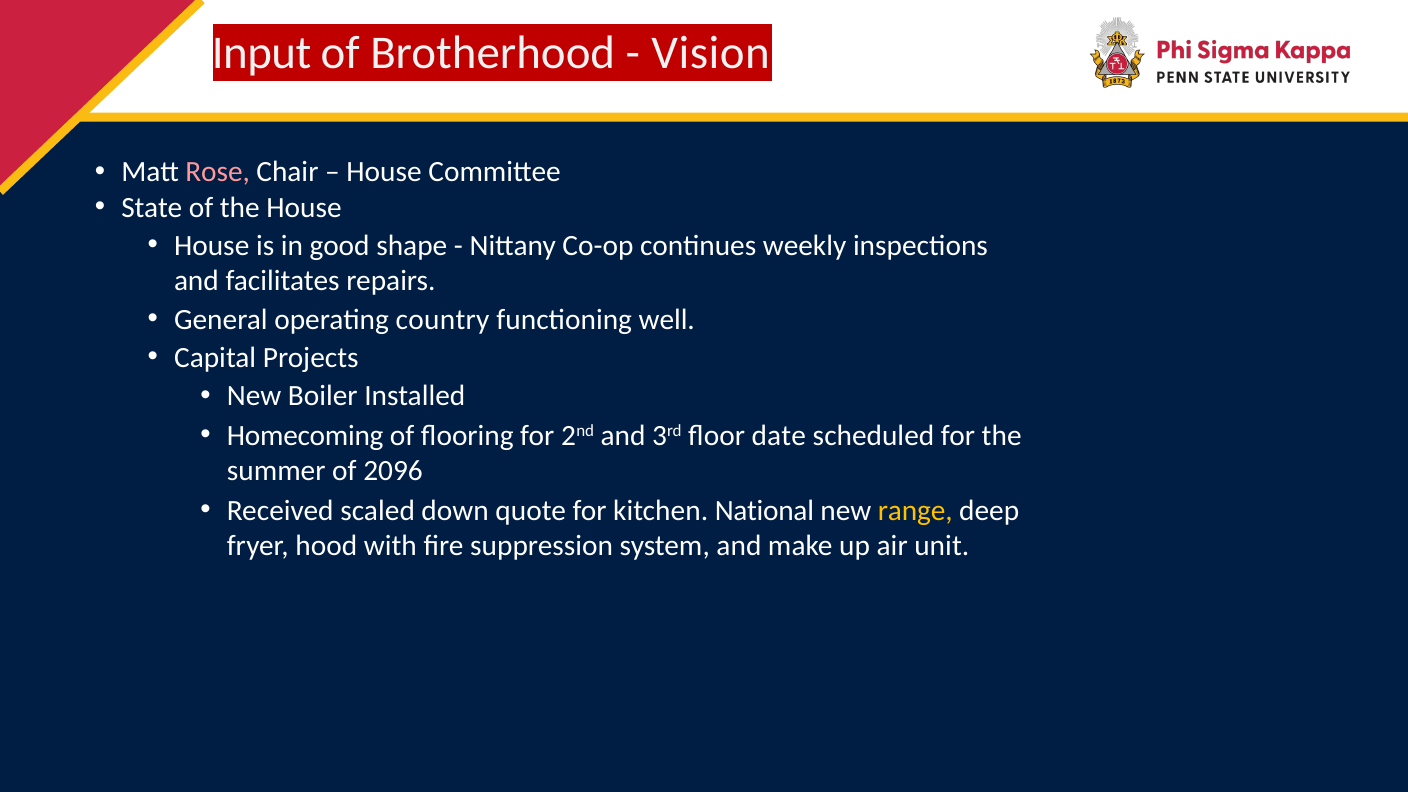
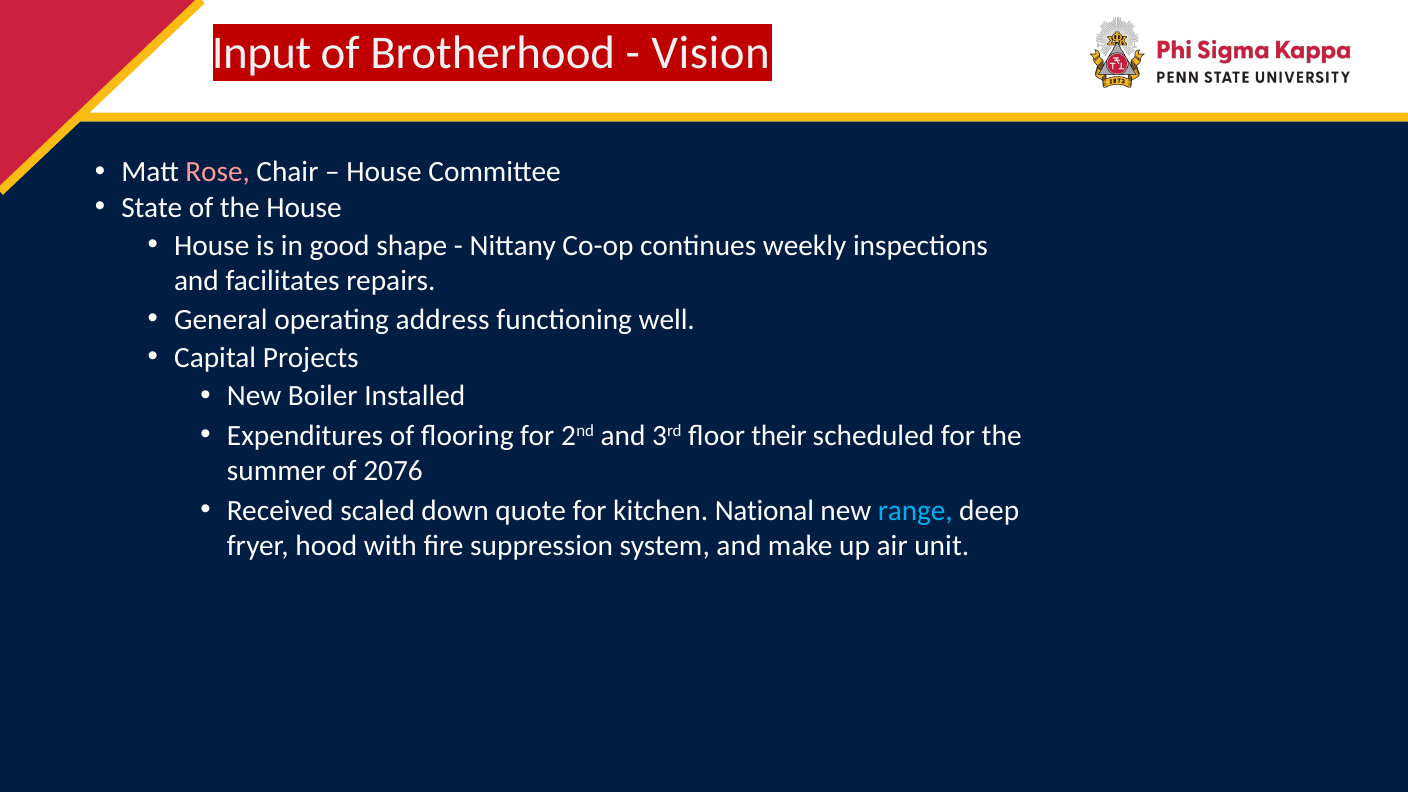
country: country -> address
Homecoming: Homecoming -> Expenditures
date: date -> their
2096: 2096 -> 2076
range colour: yellow -> light blue
